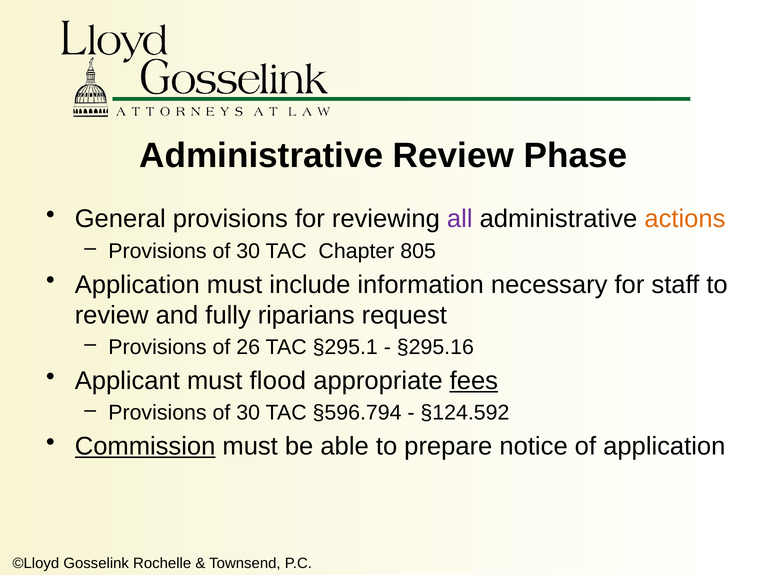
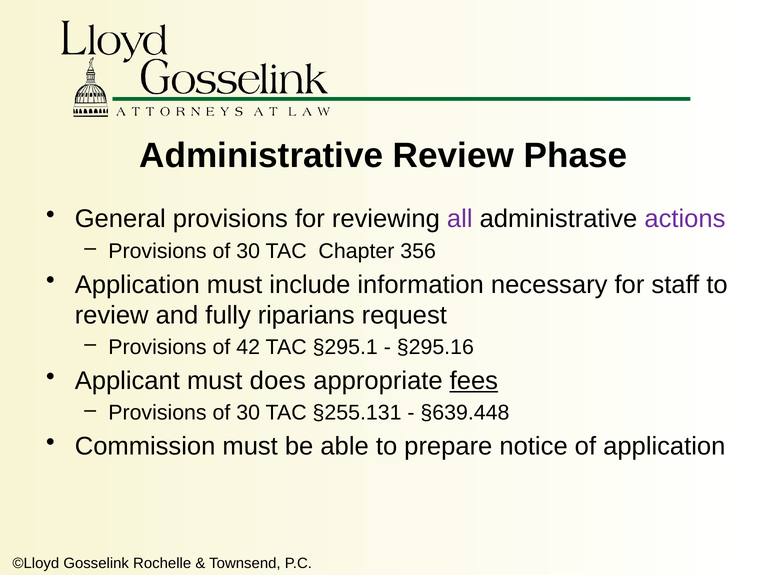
actions colour: orange -> purple
805: 805 -> 356
26: 26 -> 42
flood: flood -> does
§596.794: §596.794 -> §255.131
§124.592: §124.592 -> §639.448
Commission underline: present -> none
